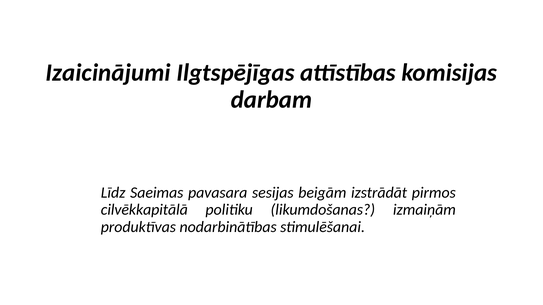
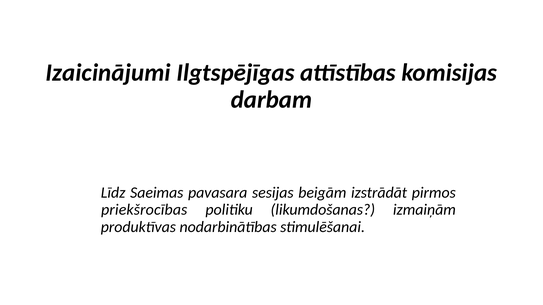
cilvēkkapitālā: cilvēkkapitālā -> priekšrocības
